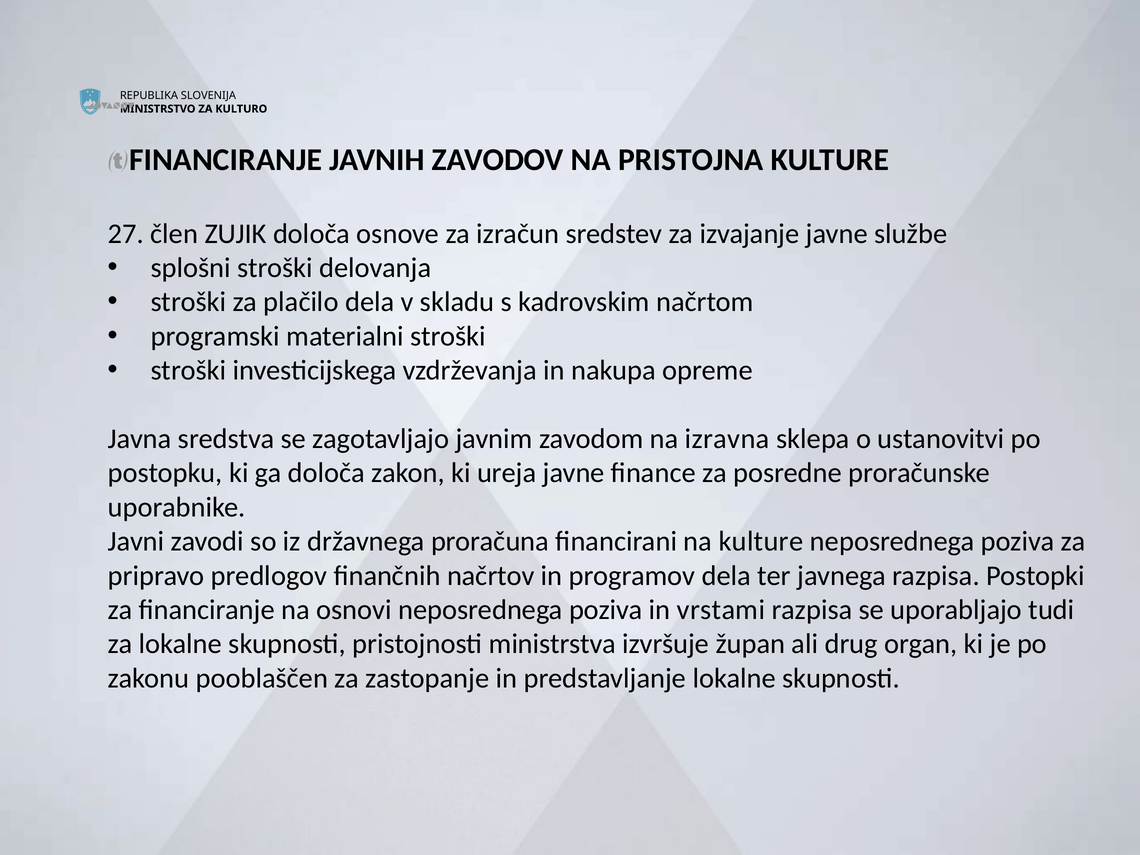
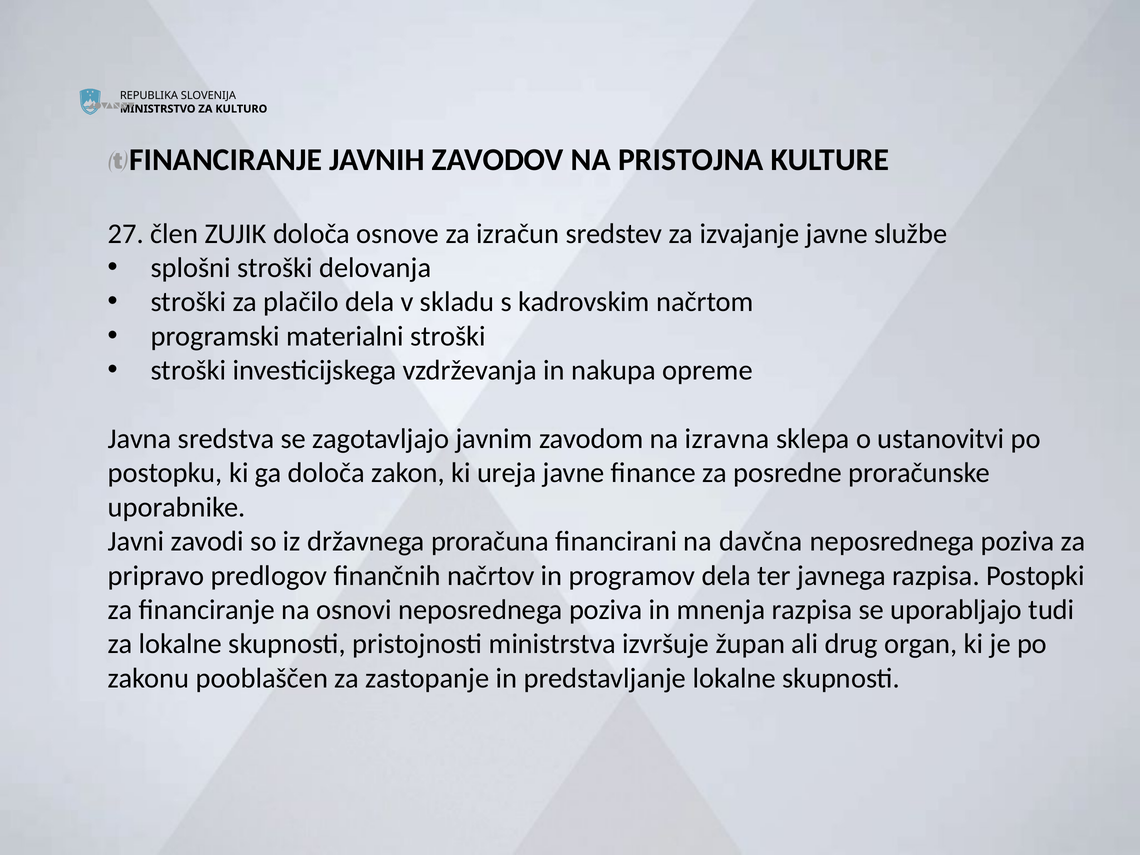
na kulture: kulture -> davčna
vrstami: vrstami -> mnenja
